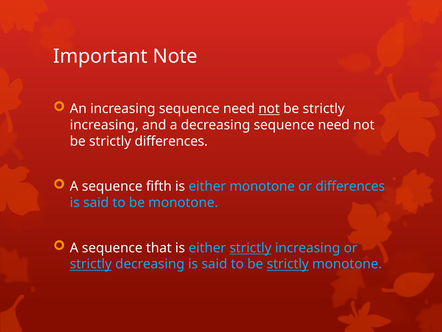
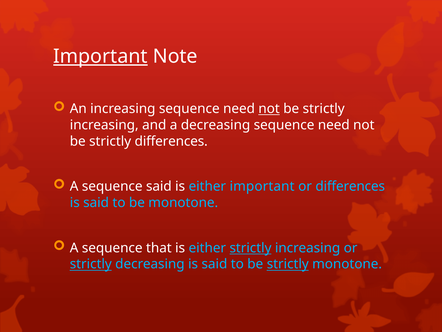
Important at (100, 56) underline: none -> present
sequence fifth: fifth -> said
either monotone: monotone -> important
